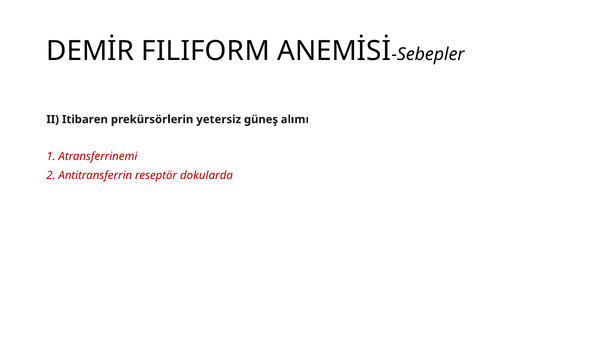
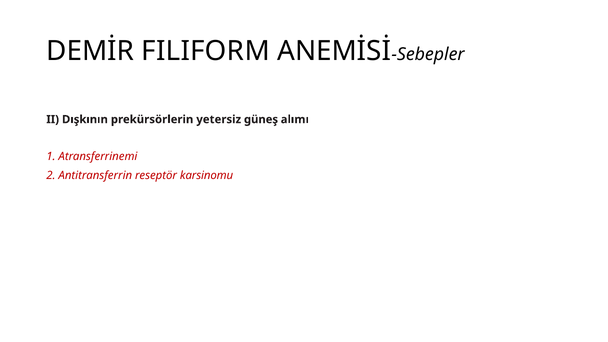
Itibaren: Itibaren -> Dışkının
dokularda: dokularda -> karsinomu
